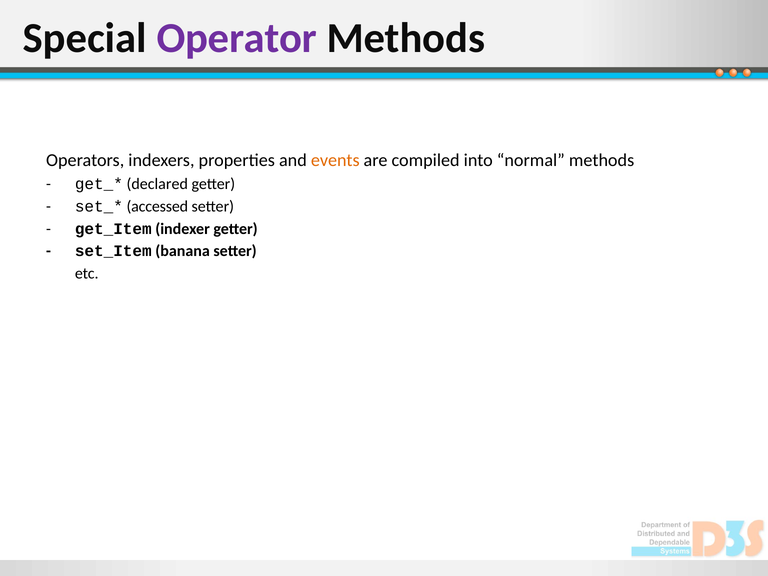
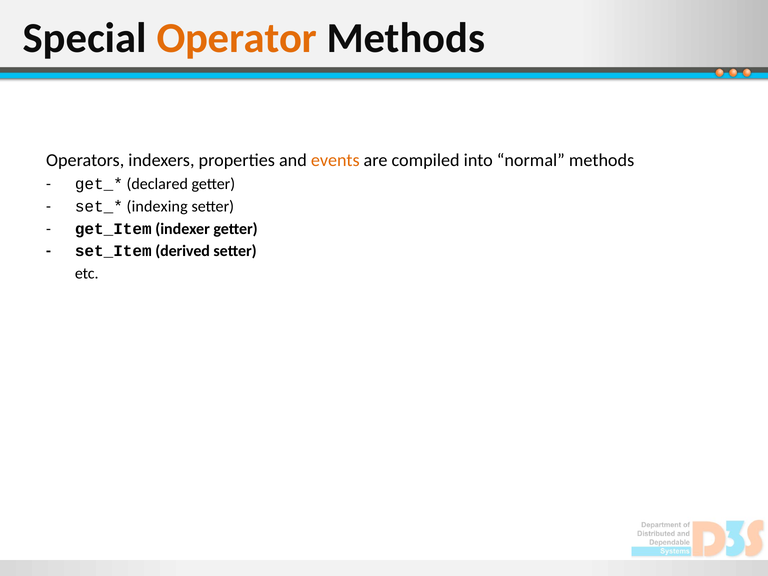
Operator colour: purple -> orange
accessed: accessed -> indexing
banana: banana -> derived
